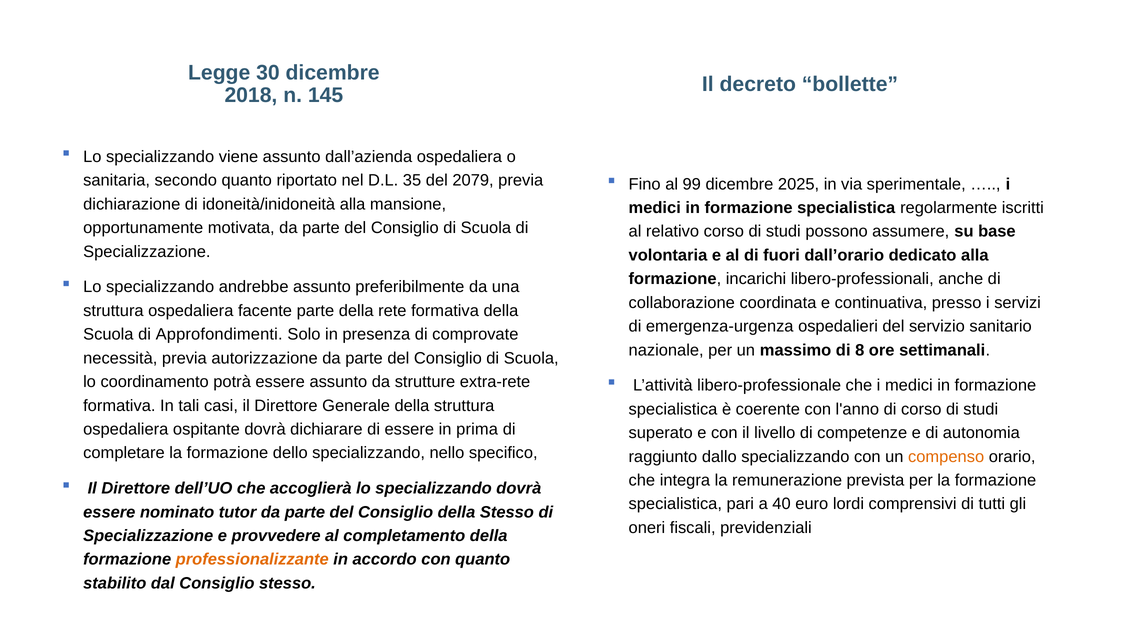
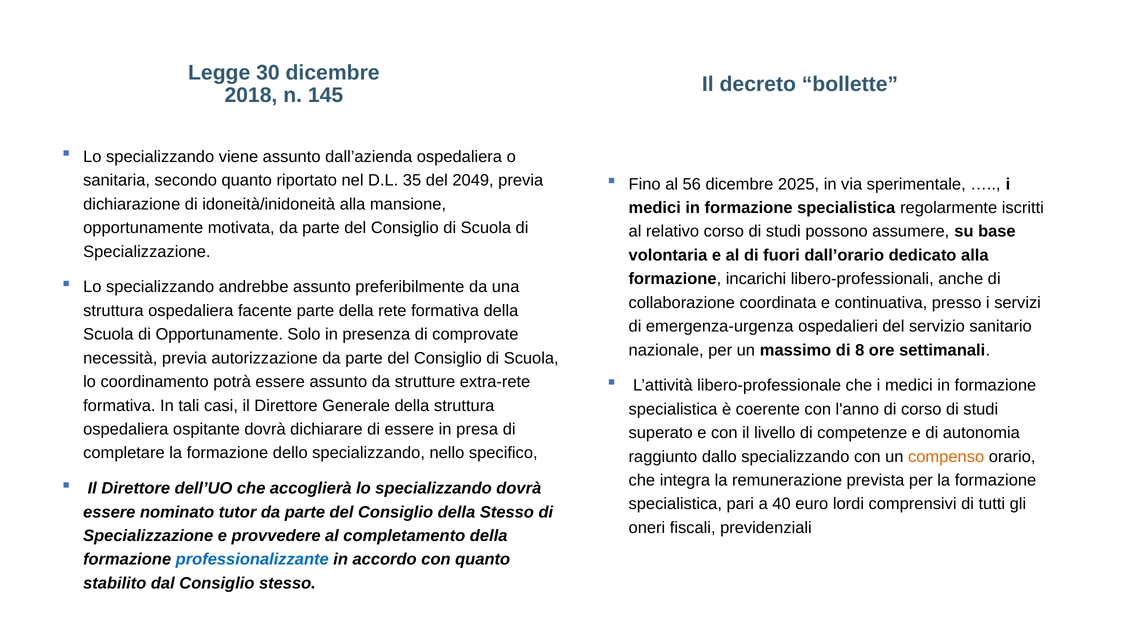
2079: 2079 -> 2049
99: 99 -> 56
di Approfondimenti: Approfondimenti -> Opportunamente
prima: prima -> presa
professionalizzante colour: orange -> blue
